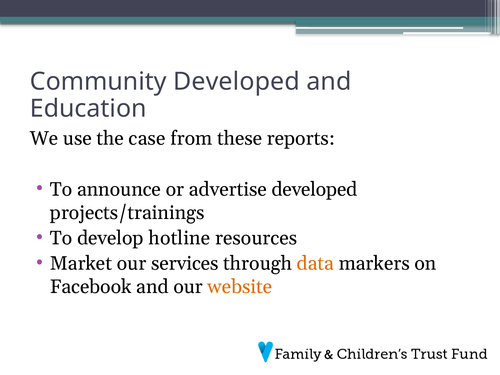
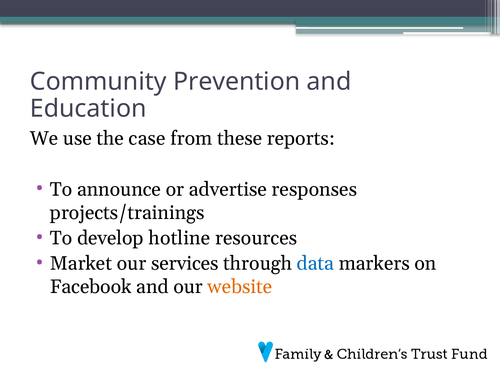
Community Developed: Developed -> Prevention
advertise developed: developed -> responses
data colour: orange -> blue
